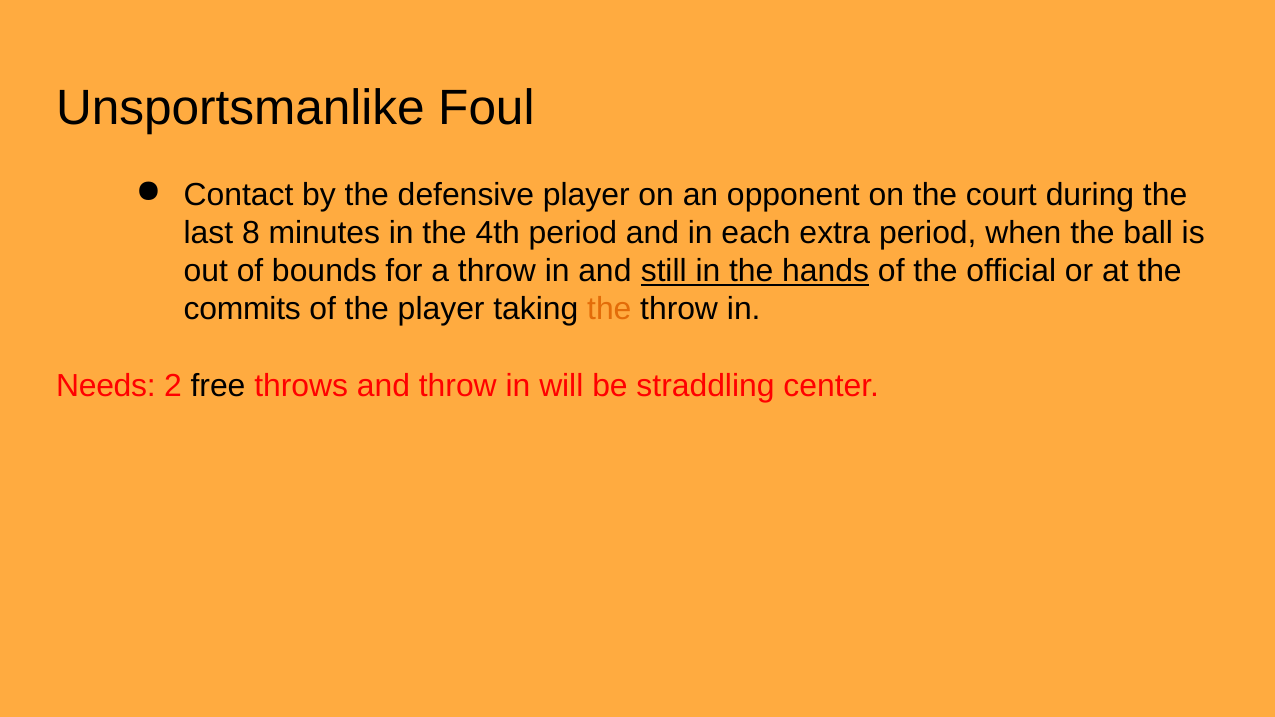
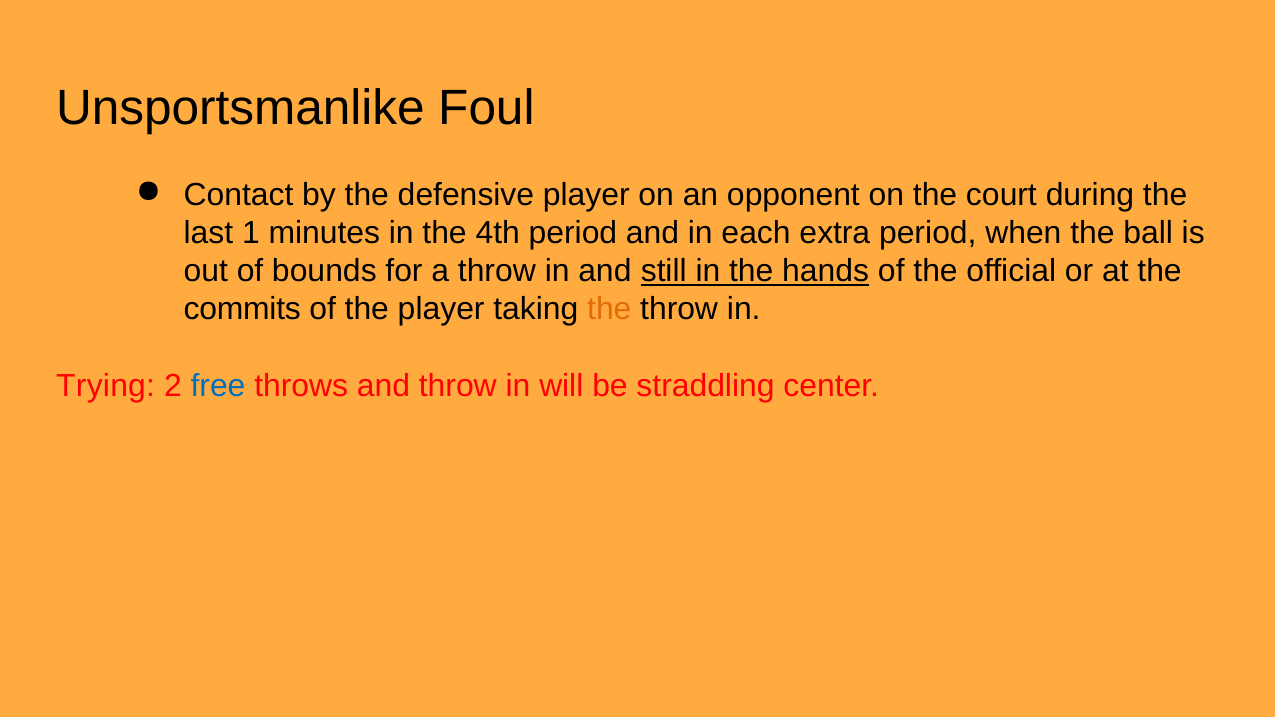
8: 8 -> 1
Needs: Needs -> Trying
free colour: black -> blue
